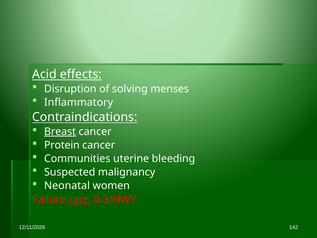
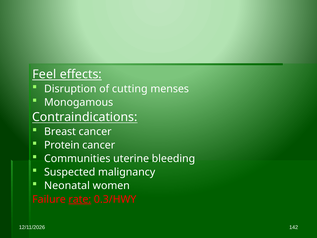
Acid: Acid -> Feel
solving: solving -> cutting
Inflammatory: Inflammatory -> Monogamous
Breast underline: present -> none
